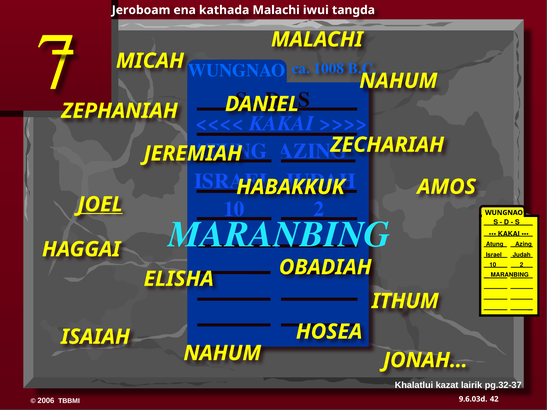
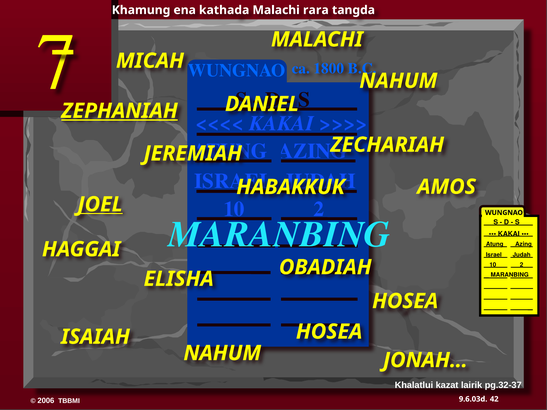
Jeroboam: Jeroboam -> Khamung
iwui: iwui -> rara
1008: 1008 -> 1800
ZEPHANIAH underline: none -> present
ITHUM at (405, 301): ITHUM -> HOSEA
